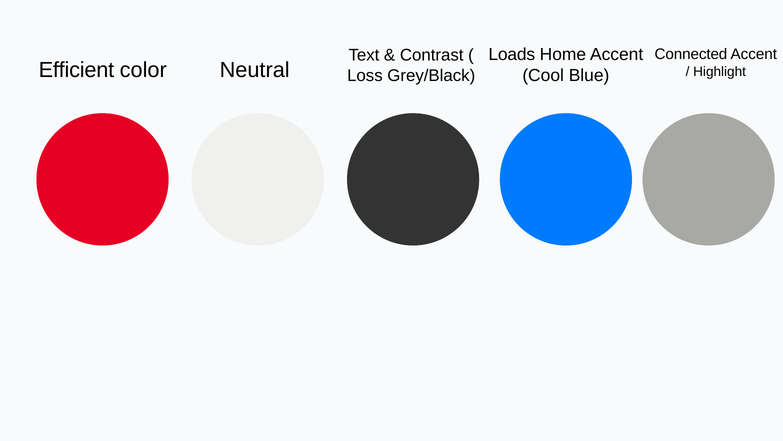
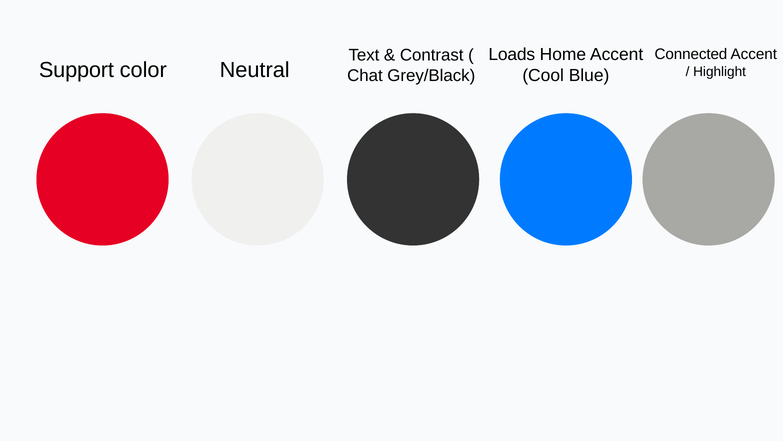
Efficient: Efficient -> Support
Loss: Loss -> Chat
